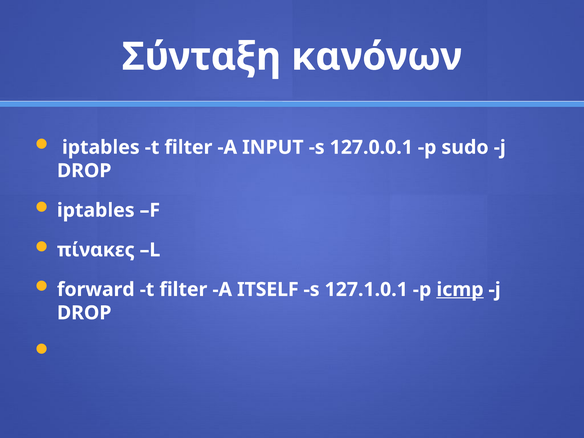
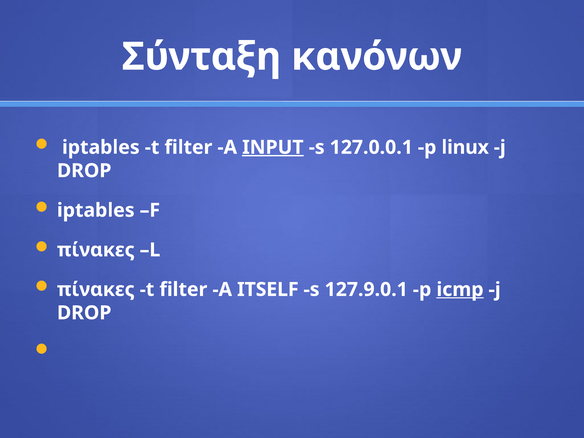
INPUT underline: none -> present
sudo: sudo -> linux
forward at (96, 290): forward -> πίνακες
127.1.0.1: 127.1.0.1 -> 127.9.0.1
